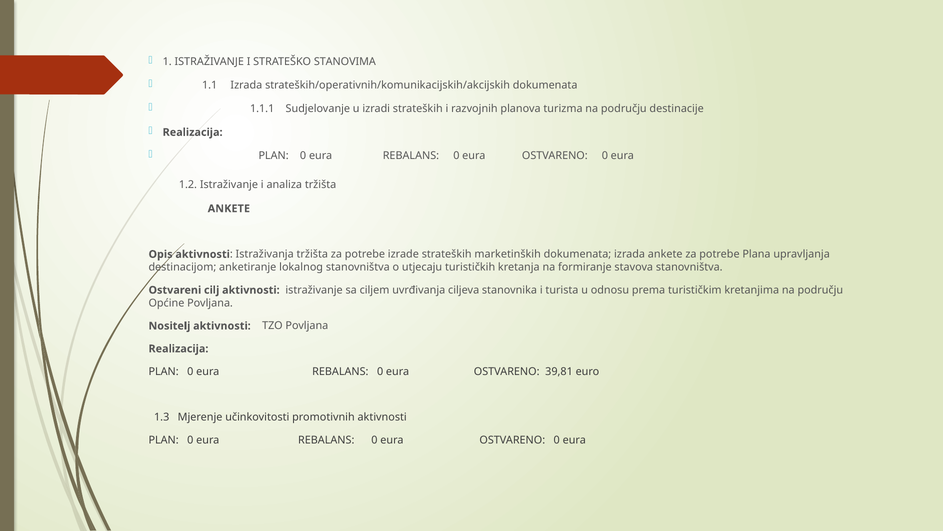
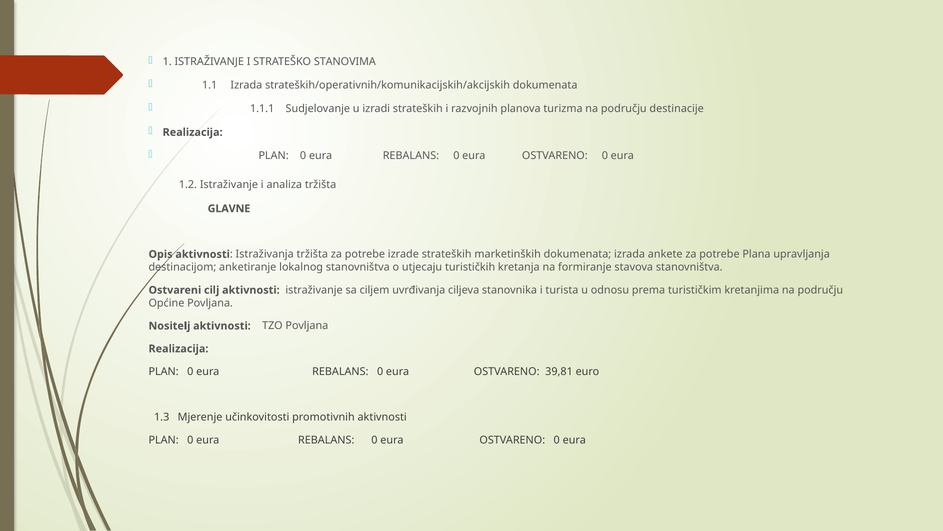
ANKETE at (229, 208): ANKETE -> GLAVNE
